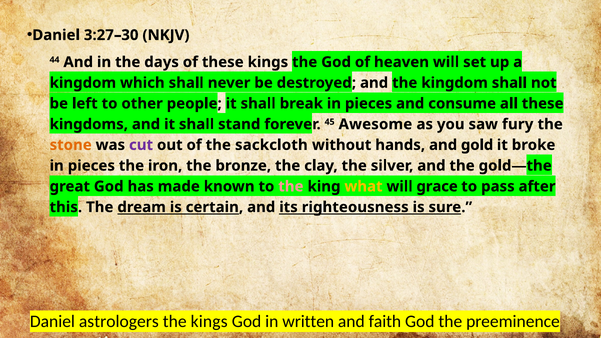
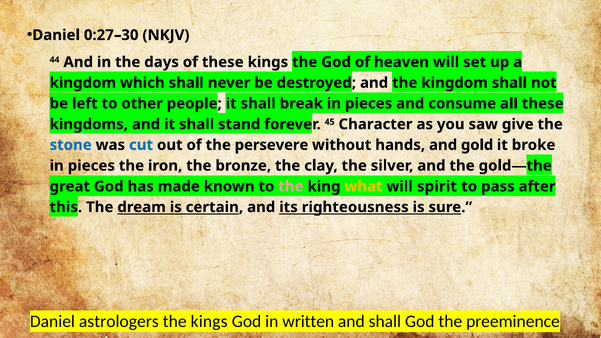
3:27–30: 3:27–30 -> 0:27–30
Awesome: Awesome -> Character
fury: fury -> give
stone colour: orange -> blue
cut colour: purple -> blue
sackcloth: sackcloth -> persevere
grace: grace -> spirit
and faith: faith -> shall
